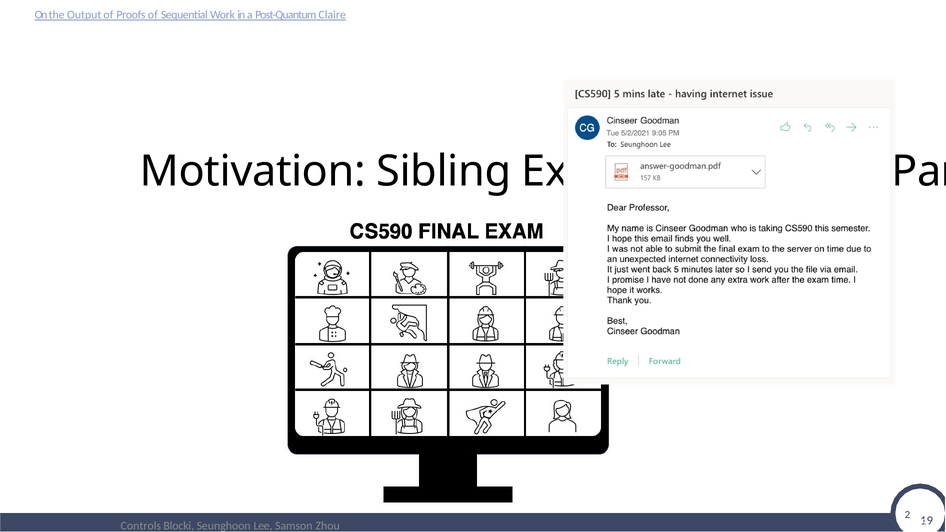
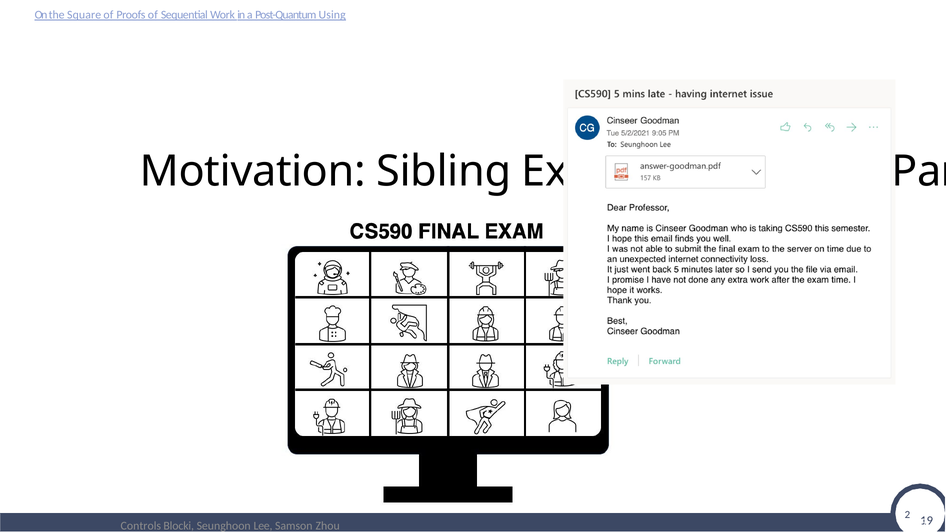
Output: Output -> Square
Claire: Claire -> Using
